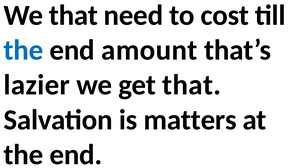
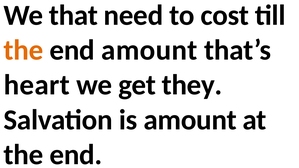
the at (23, 50) colour: blue -> orange
lazier: lazier -> heart
get that: that -> they
is matters: matters -> amount
